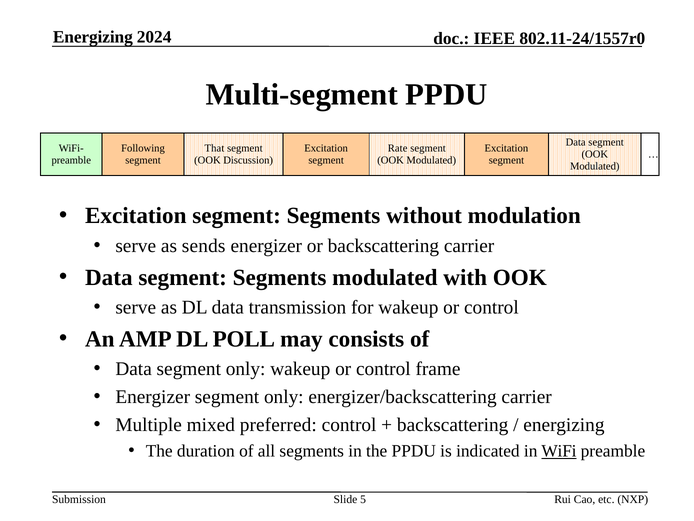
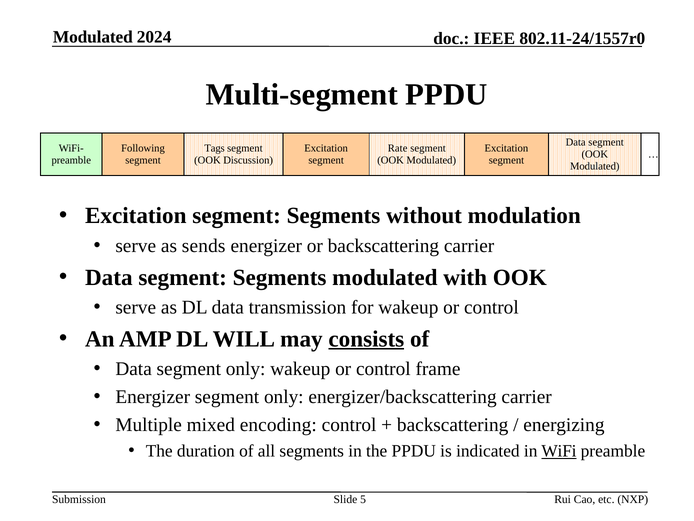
Energizing at (93, 37): Energizing -> Modulated
That: That -> Tags
POLL: POLL -> WILL
consists underline: none -> present
preferred: preferred -> encoding
